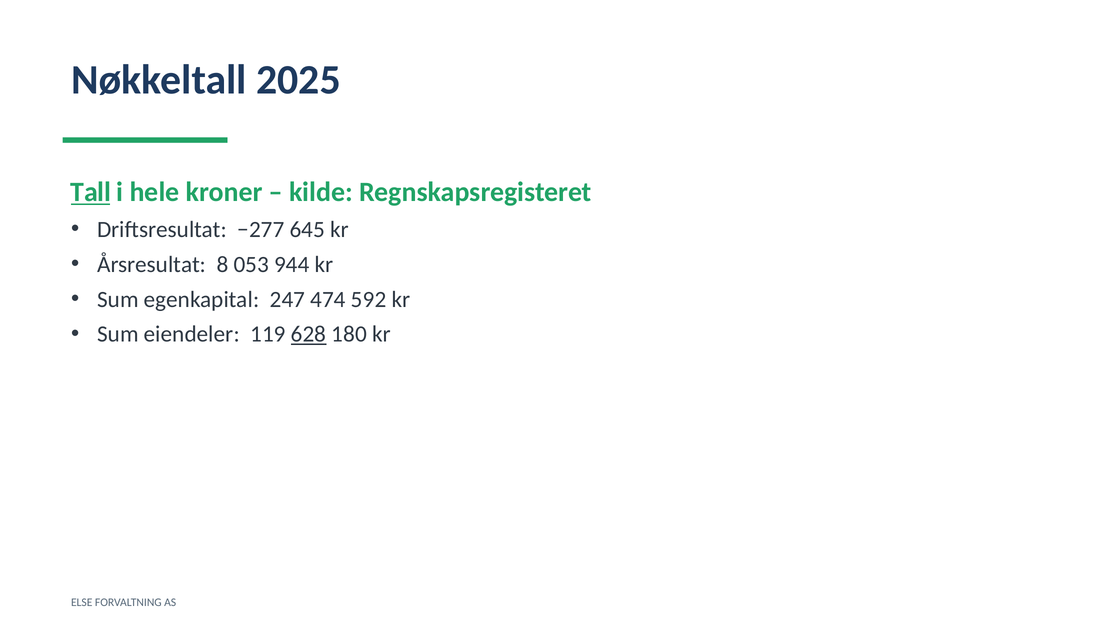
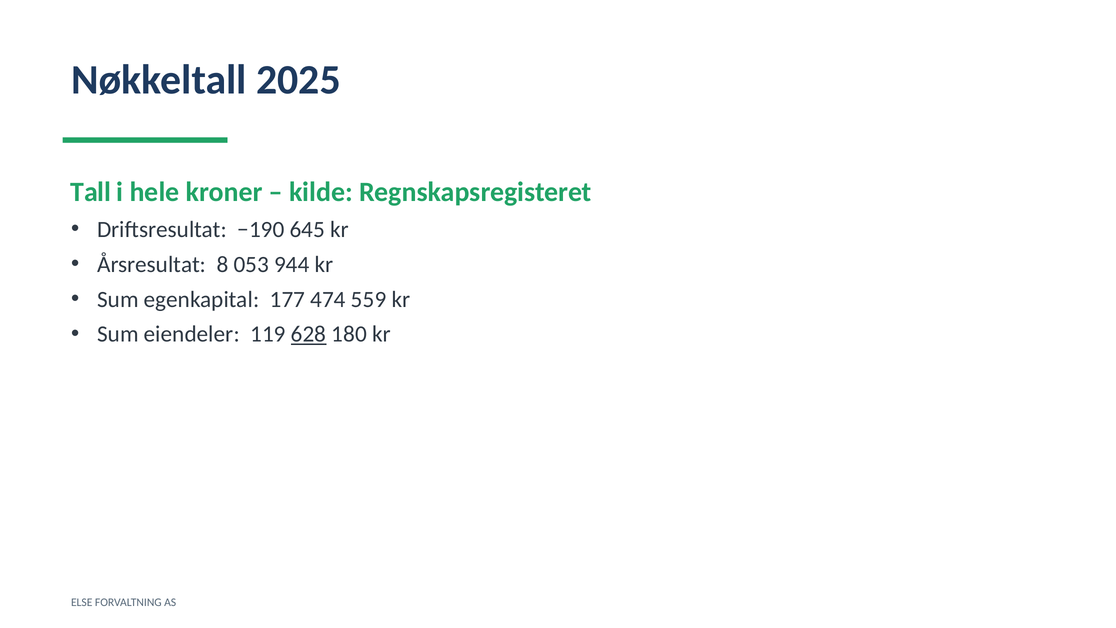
Tall underline: present -> none
−277: −277 -> −190
247: 247 -> 177
592: 592 -> 559
